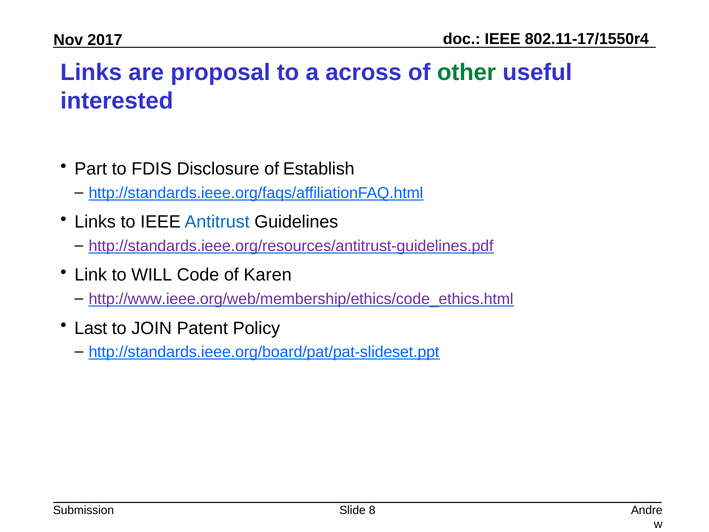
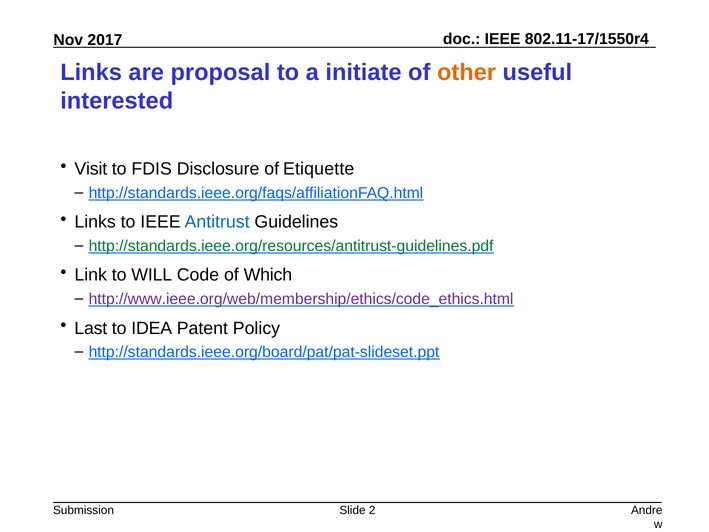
across: across -> initiate
other colour: green -> orange
Part: Part -> Visit
Establish: Establish -> Etiquette
http://standards.ieee.org/resources/antitrust-guidelines.pdf colour: purple -> green
Karen: Karen -> Which
JOIN: JOIN -> IDEA
8: 8 -> 2
